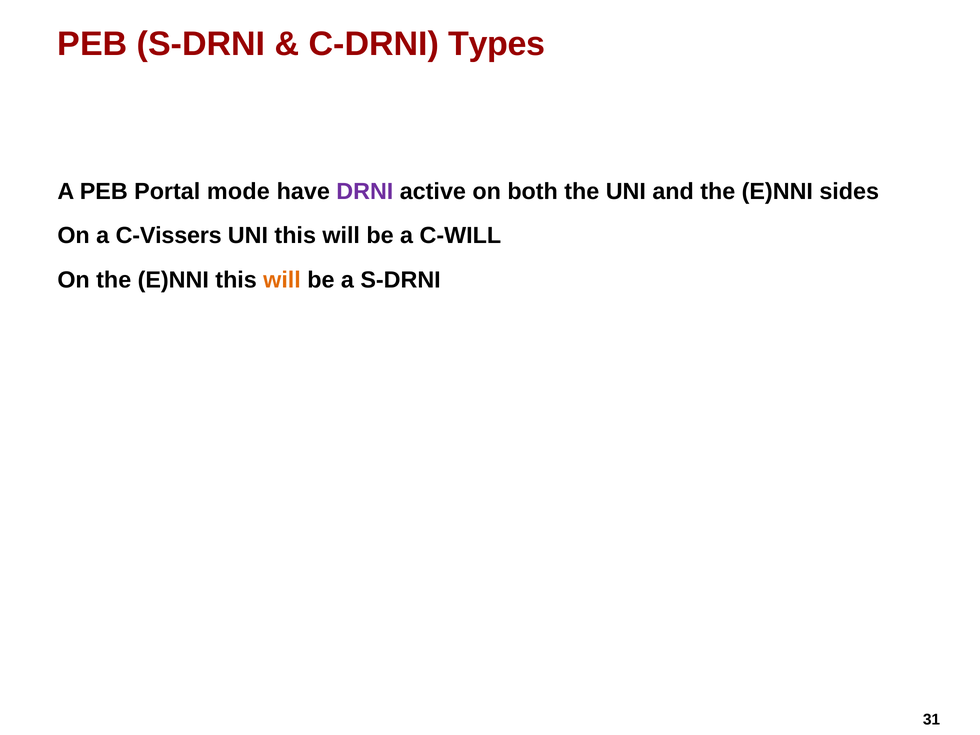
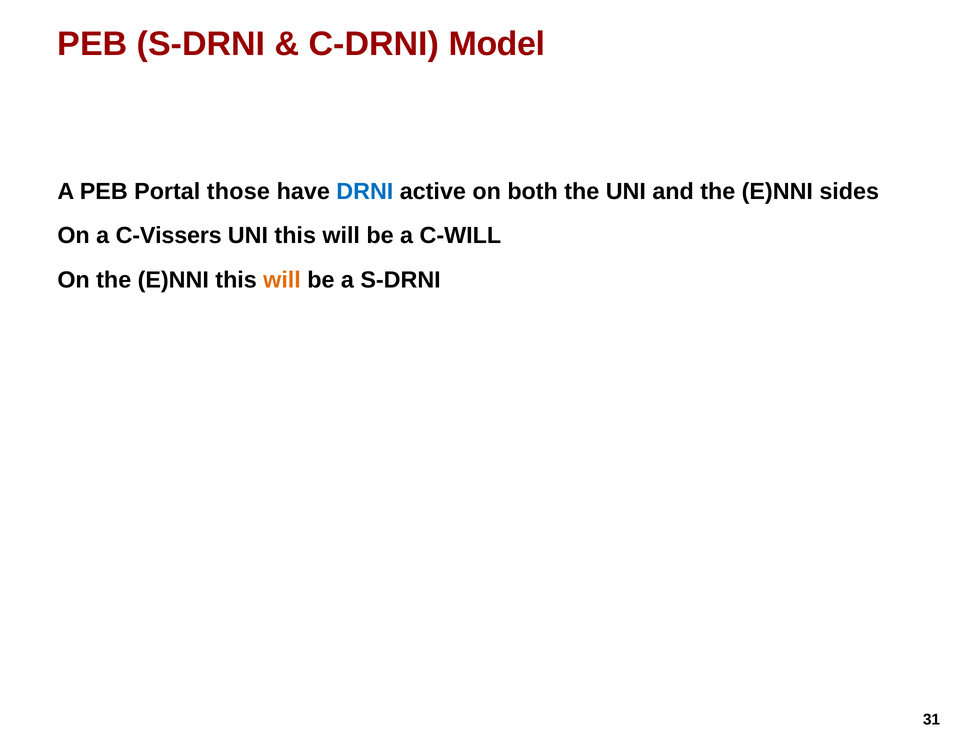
Types: Types -> Model
mode: mode -> those
DRNI colour: purple -> blue
